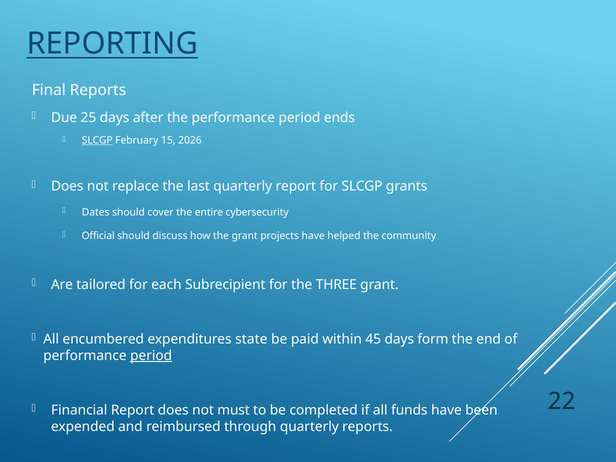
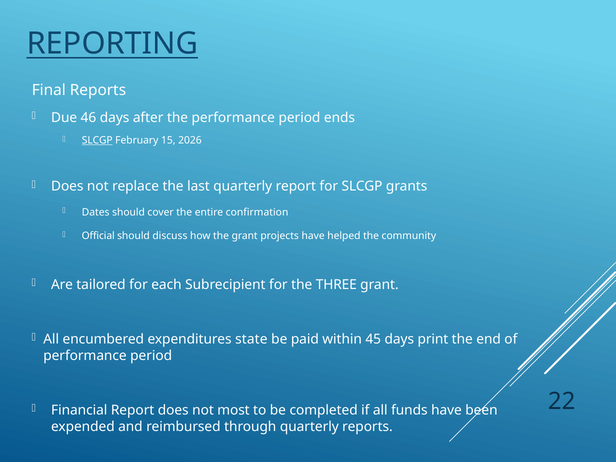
25: 25 -> 46
cybersecurity: cybersecurity -> confirmation
form: form -> print
period at (151, 356) underline: present -> none
must: must -> most
